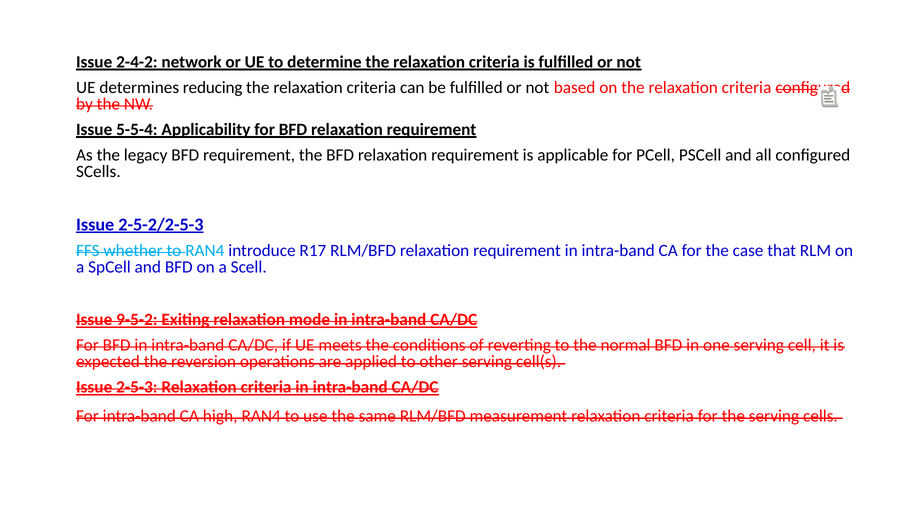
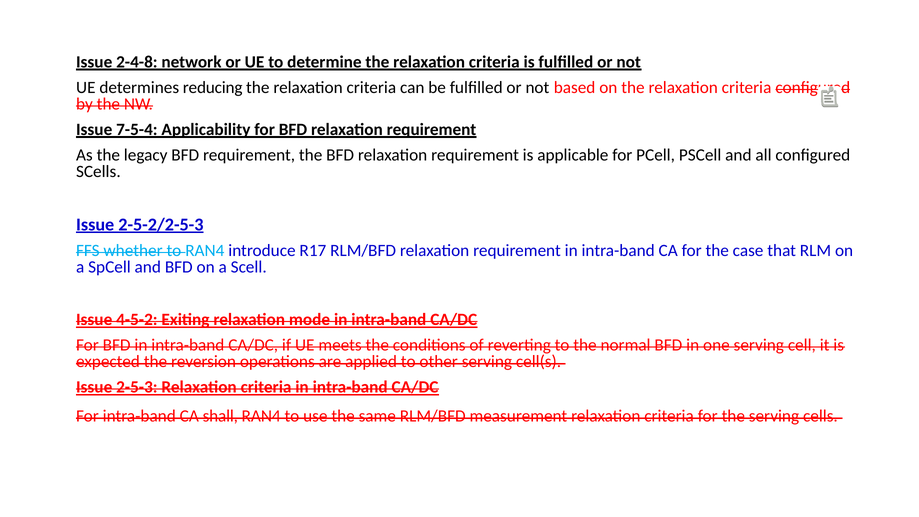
2-4-2: 2-4-2 -> 2-4-8
5-5-4: 5-5-4 -> 7-5-4
9-5-2: 9-5-2 -> 4-5-2
high: high -> shall
